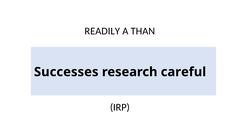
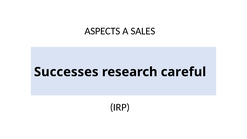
READILY: READILY -> ASPECTS
THAN: THAN -> SALES
